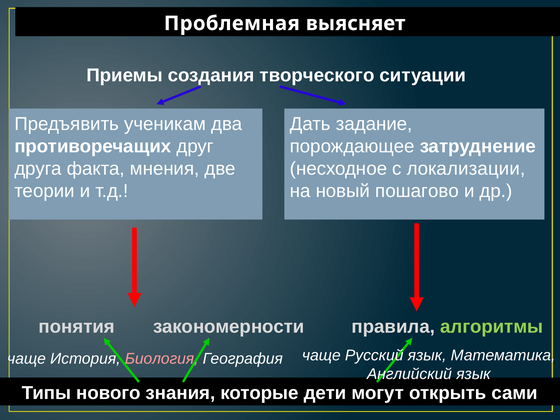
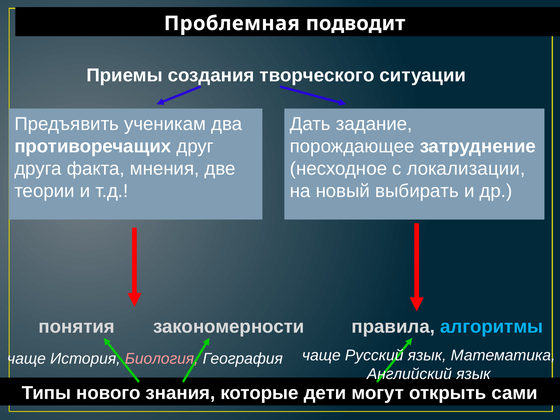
выясняет: выясняет -> подводит
пошагово: пошагово -> выбирать
алгоритмы colour: light green -> light blue
